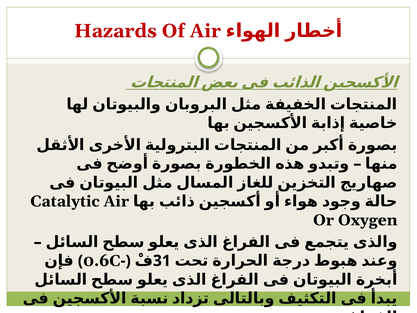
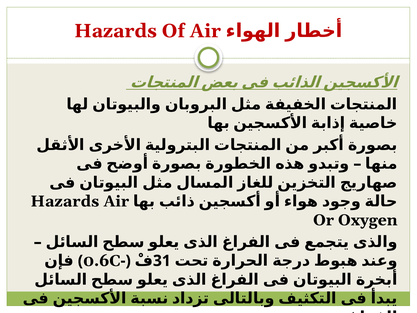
Catalytic at (65, 201): Catalytic -> Hazards
